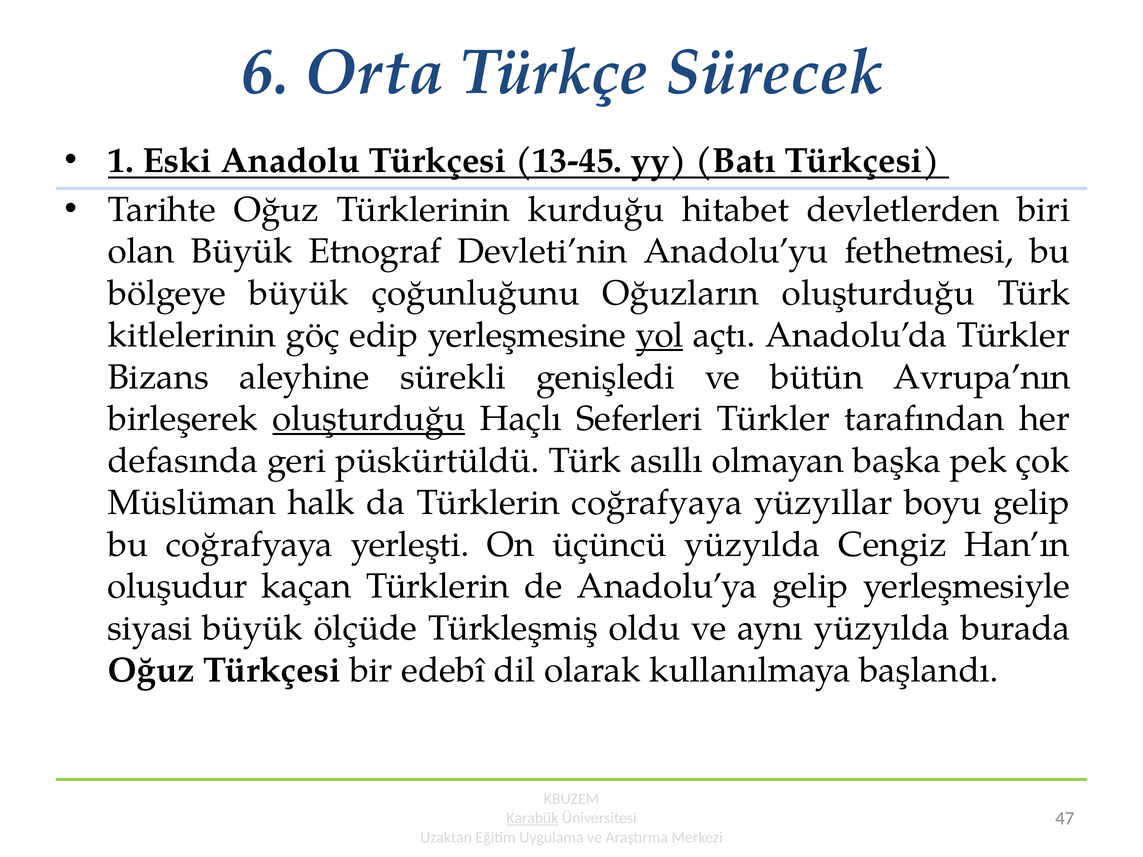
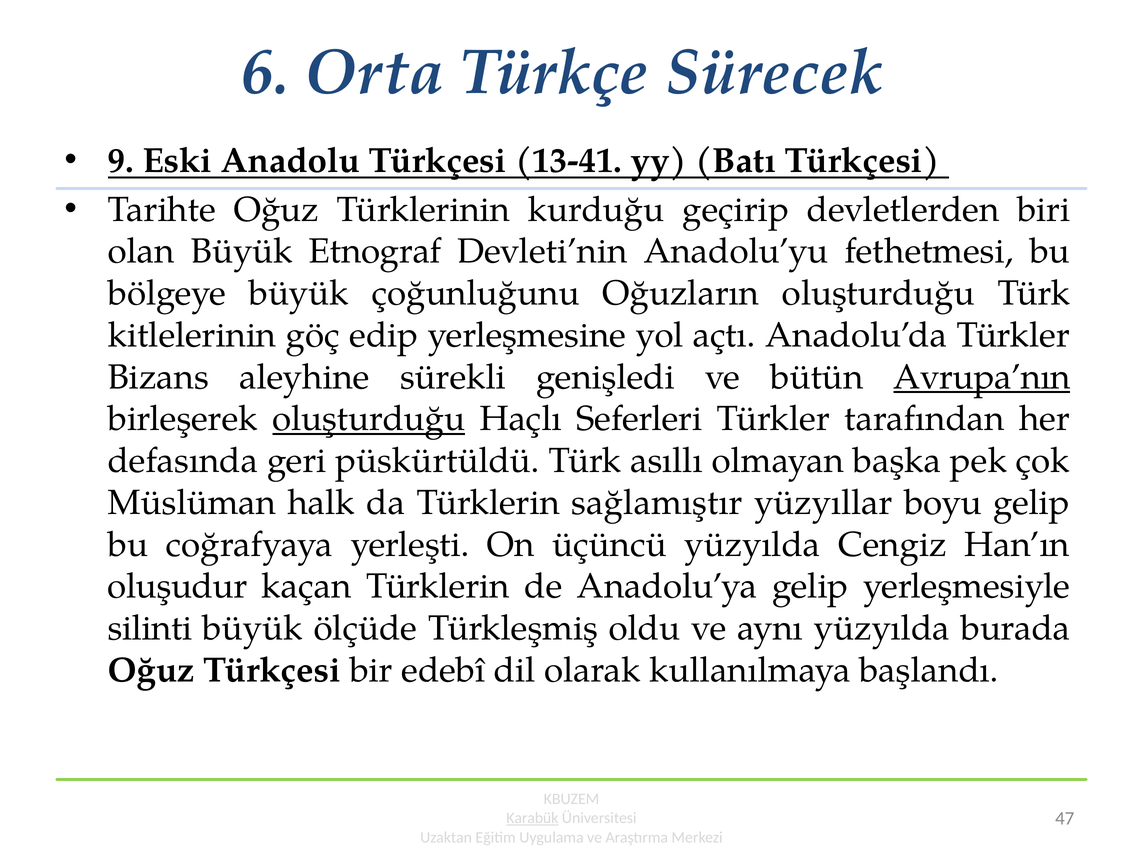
1: 1 -> 9
13-45: 13-45 -> 13-41
hitabet: hitabet -> geçirip
yol underline: present -> none
Avrupa’nın underline: none -> present
Türklerin coğrafyaya: coğrafyaya -> sağlamıştır
siyasi: siyasi -> silinti
